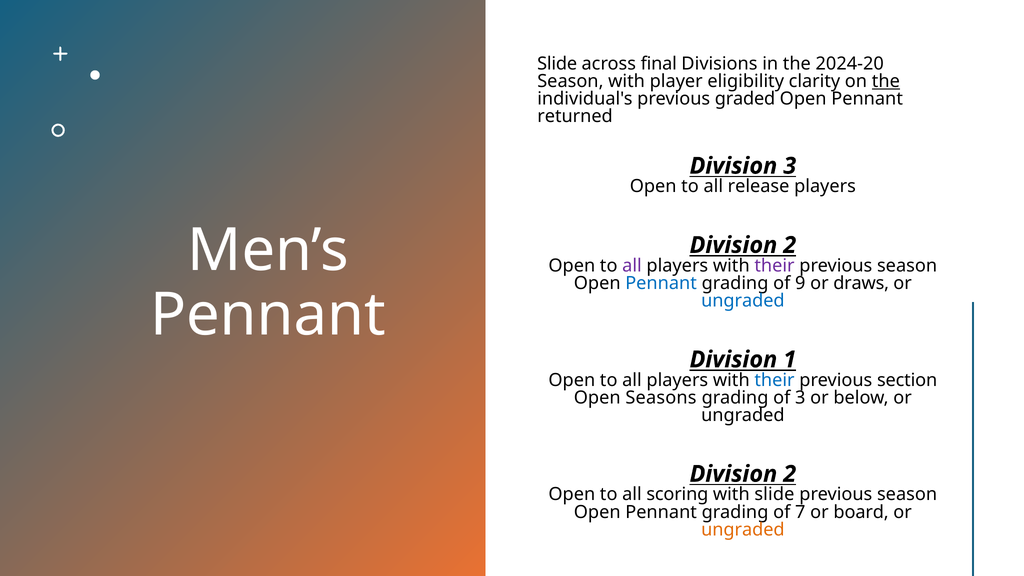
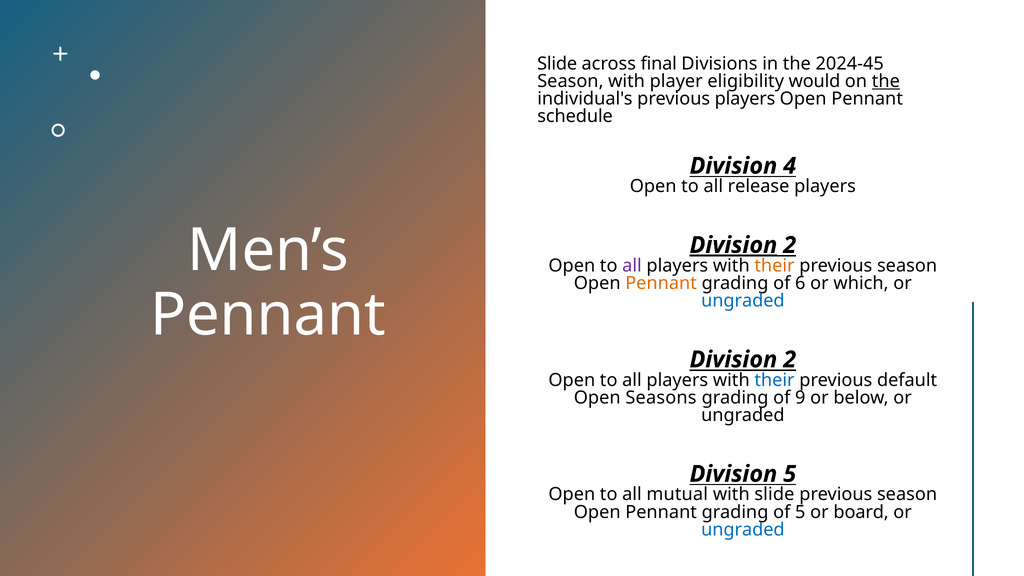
2024-20: 2024-20 -> 2024-45
clarity: clarity -> would
previous graded: graded -> players
returned: returned -> schedule
Division 3: 3 -> 4
Division at (733, 245) underline: none -> present
their at (774, 266) colour: purple -> orange
Pennant at (661, 283) colour: blue -> orange
9: 9 -> 6
draws: draws -> which
1 at (790, 360): 1 -> 2
section: section -> default
of 3: 3 -> 9
2 at (790, 474): 2 -> 5
scoring: scoring -> mutual
of 7: 7 -> 5
ungraded at (743, 530) colour: orange -> blue
